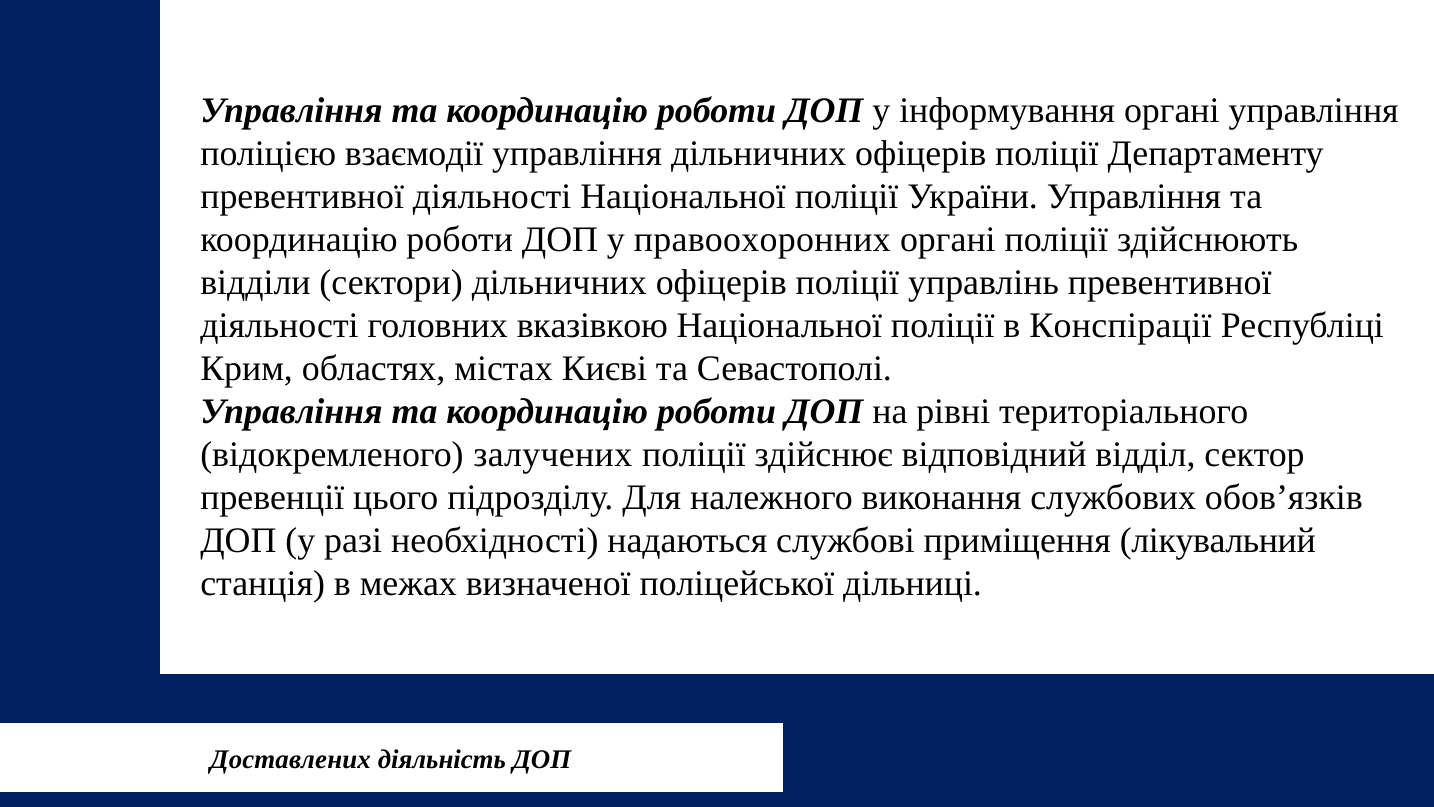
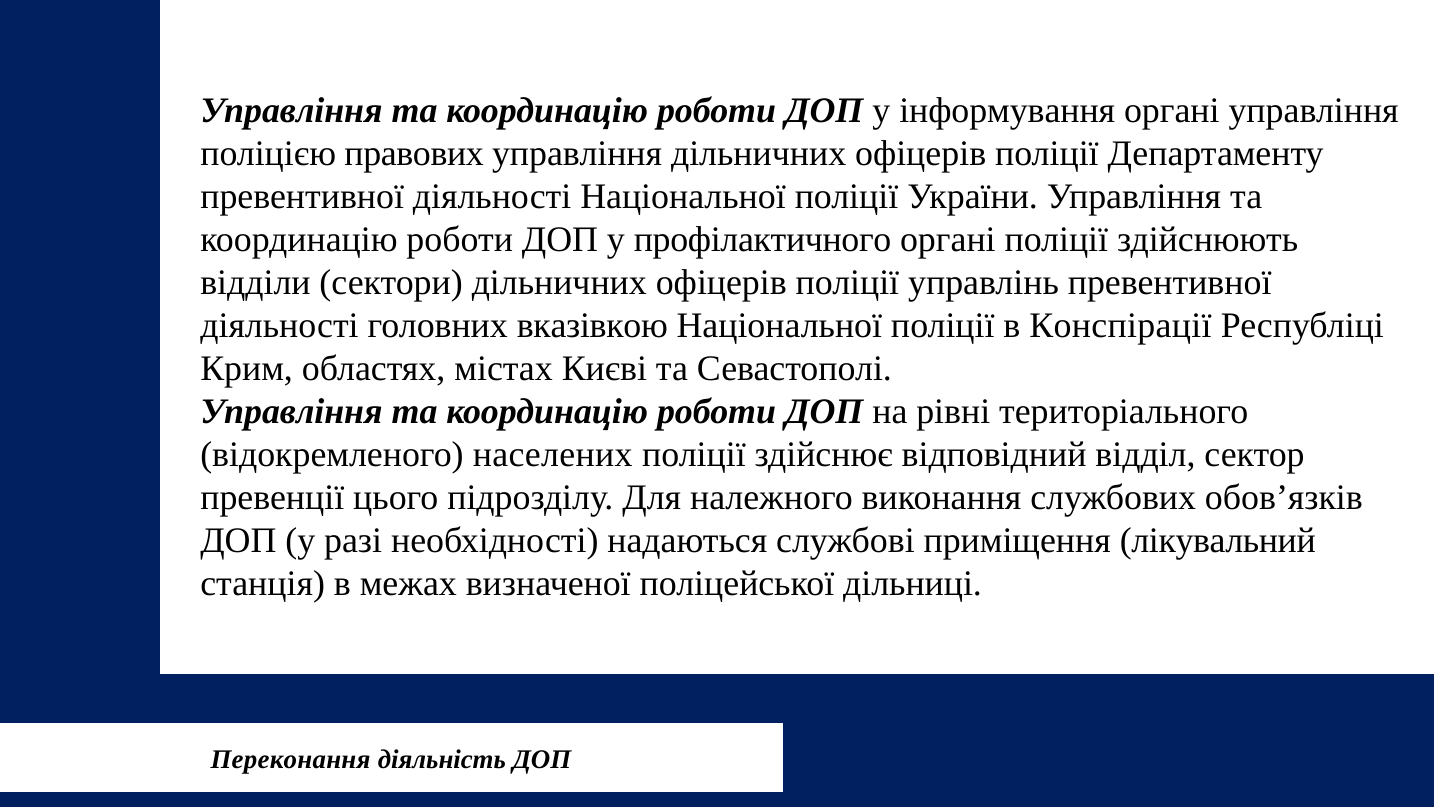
взаємодії: взаємодії -> правових
правоохоронних: правоохоронних -> профілактичного
залучених: залучених -> населених
Доставлених: Доставлених -> Переконання
